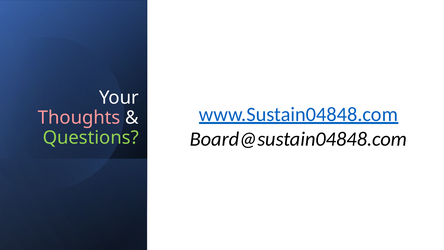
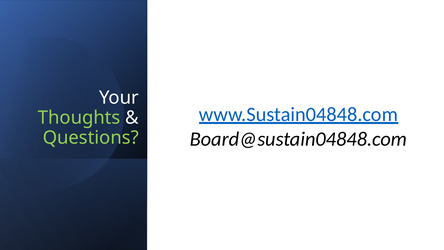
Thoughts colour: pink -> light green
